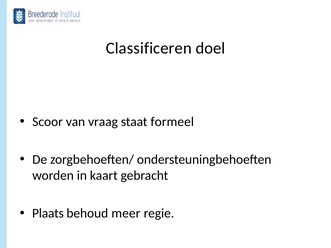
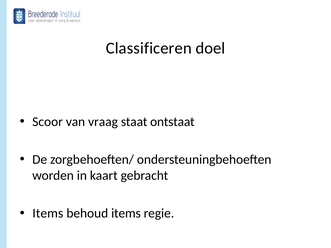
formeel: formeel -> ontstaat
Plaats at (48, 214): Plaats -> Items
behoud meer: meer -> items
